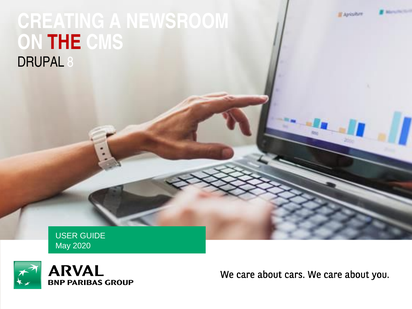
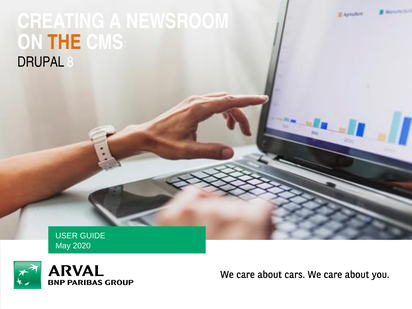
THE colour: red -> orange
